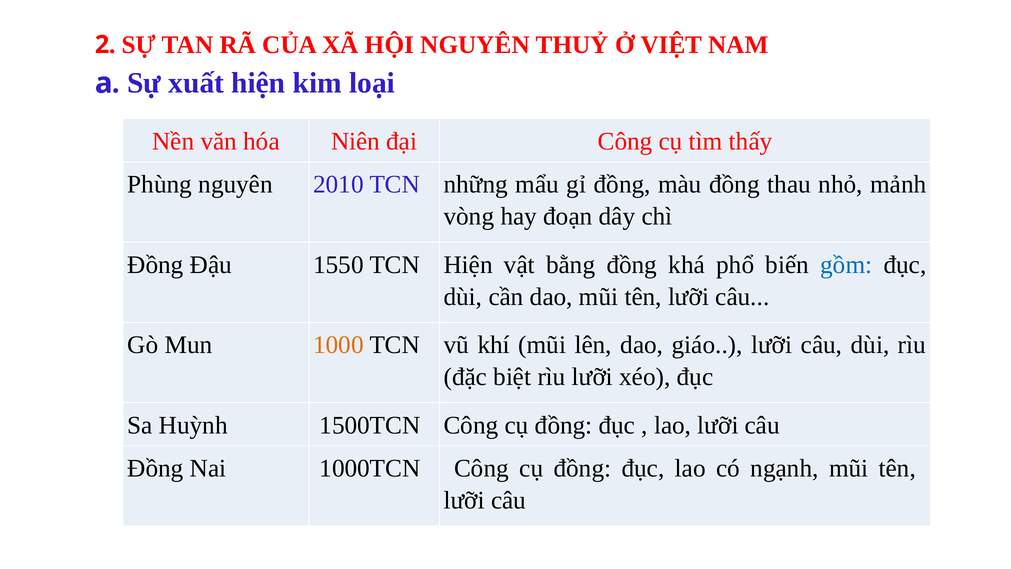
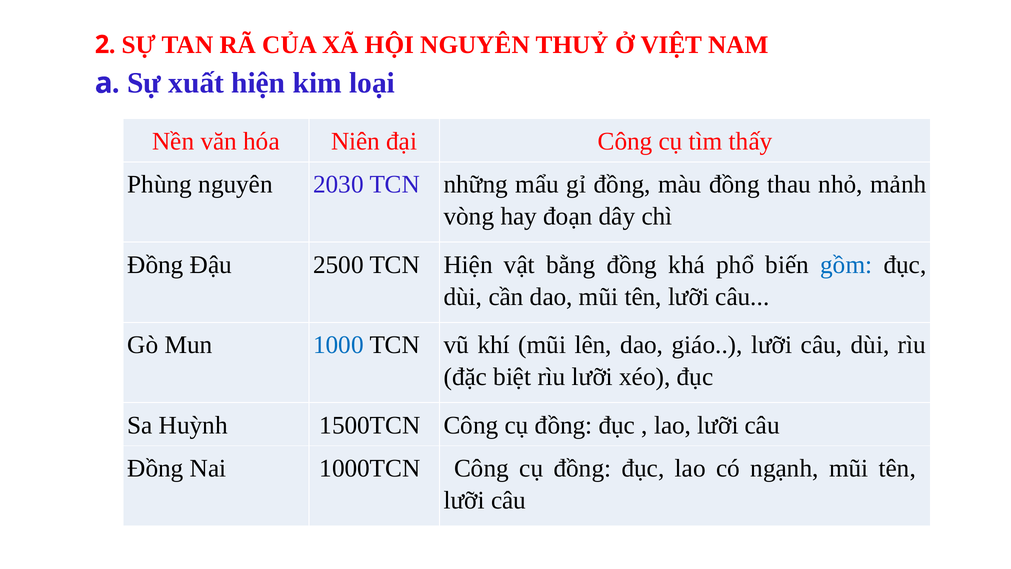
2010: 2010 -> 2030
1550: 1550 -> 2500
1000 colour: orange -> blue
